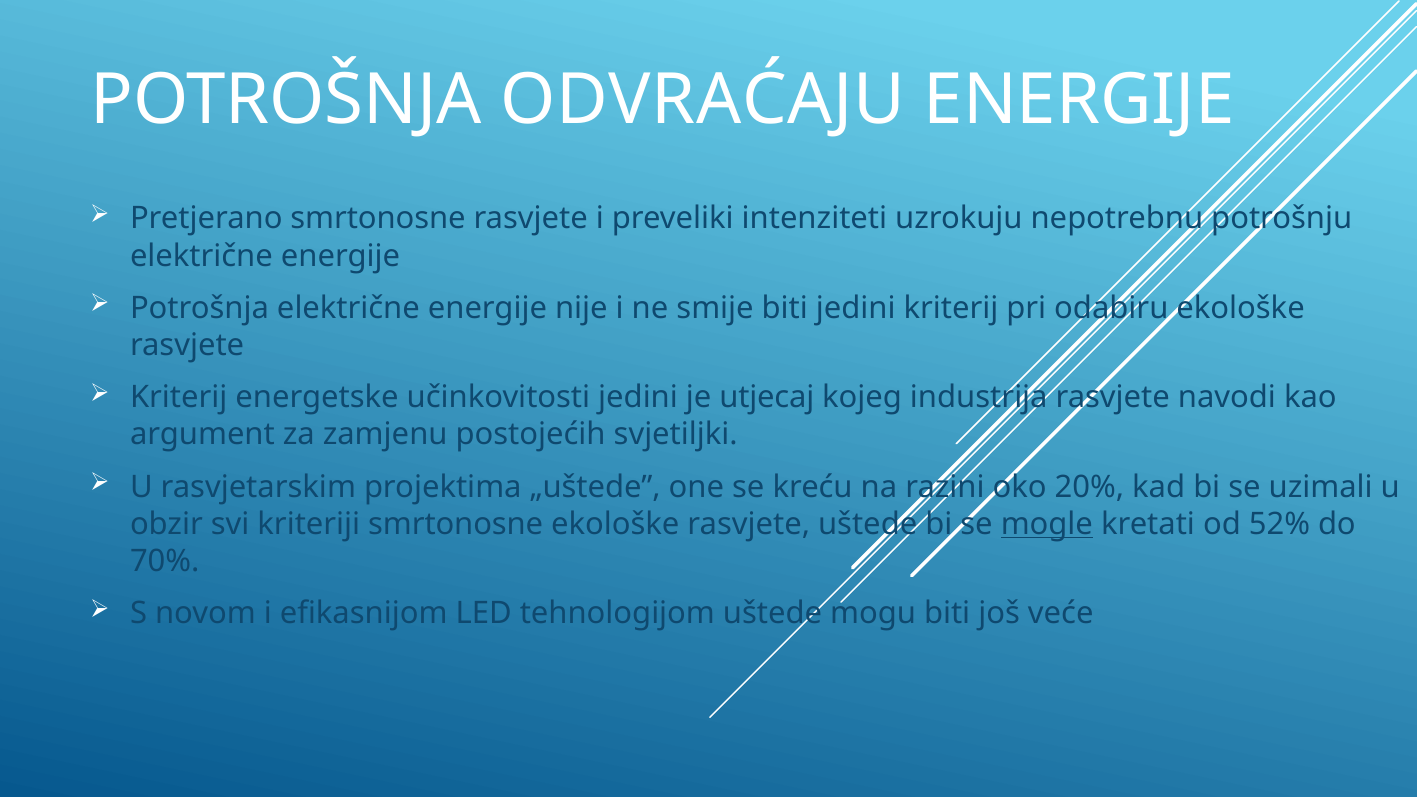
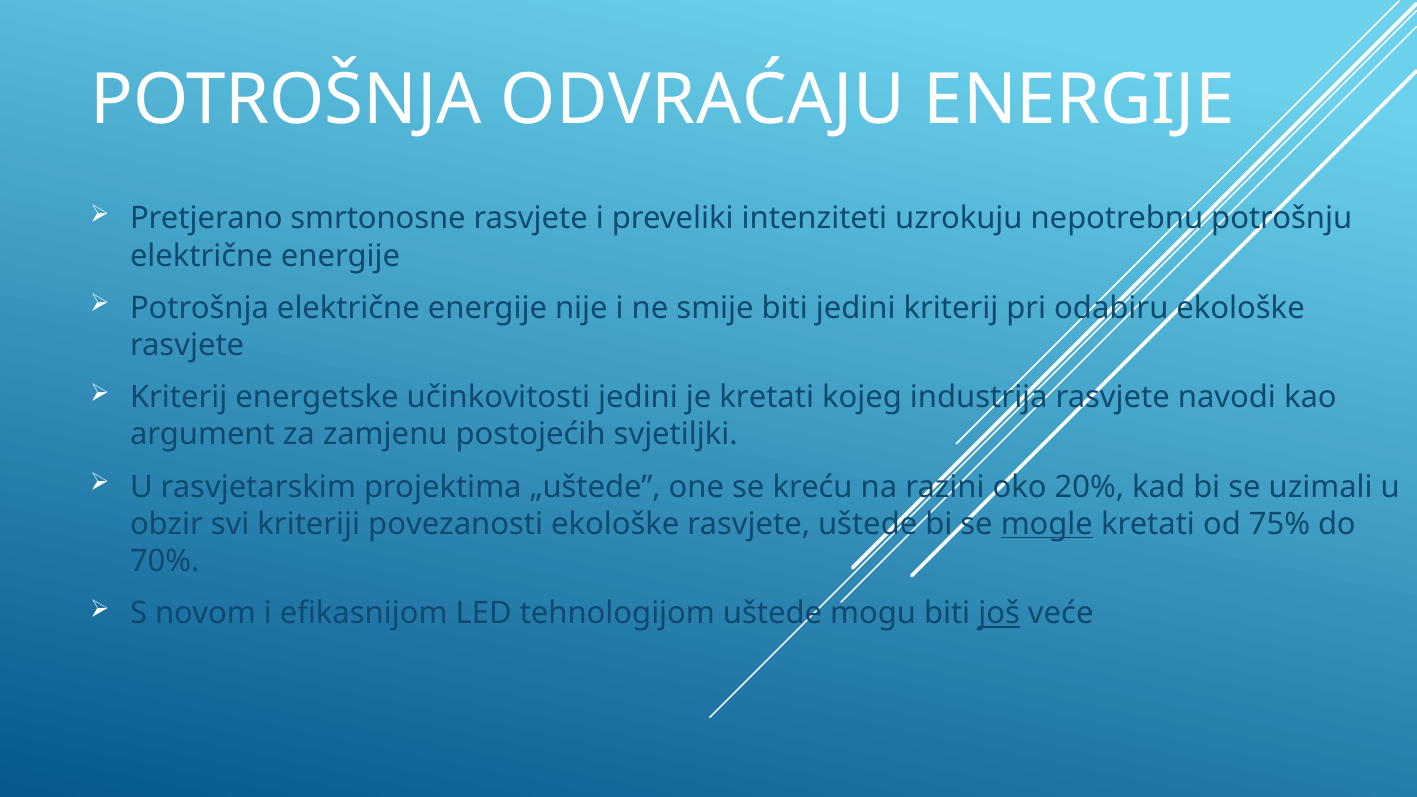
je utjecaj: utjecaj -> kretati
kriteriji smrtonosne: smrtonosne -> povezanosti
52%: 52% -> 75%
još underline: none -> present
